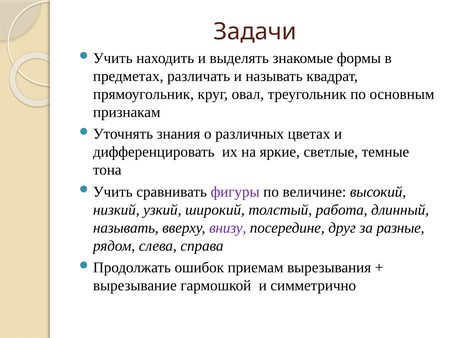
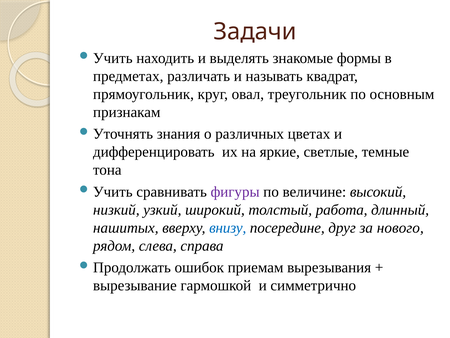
называть at (126, 228): называть -> нашитых
внизу colour: purple -> blue
разные: разные -> нового
